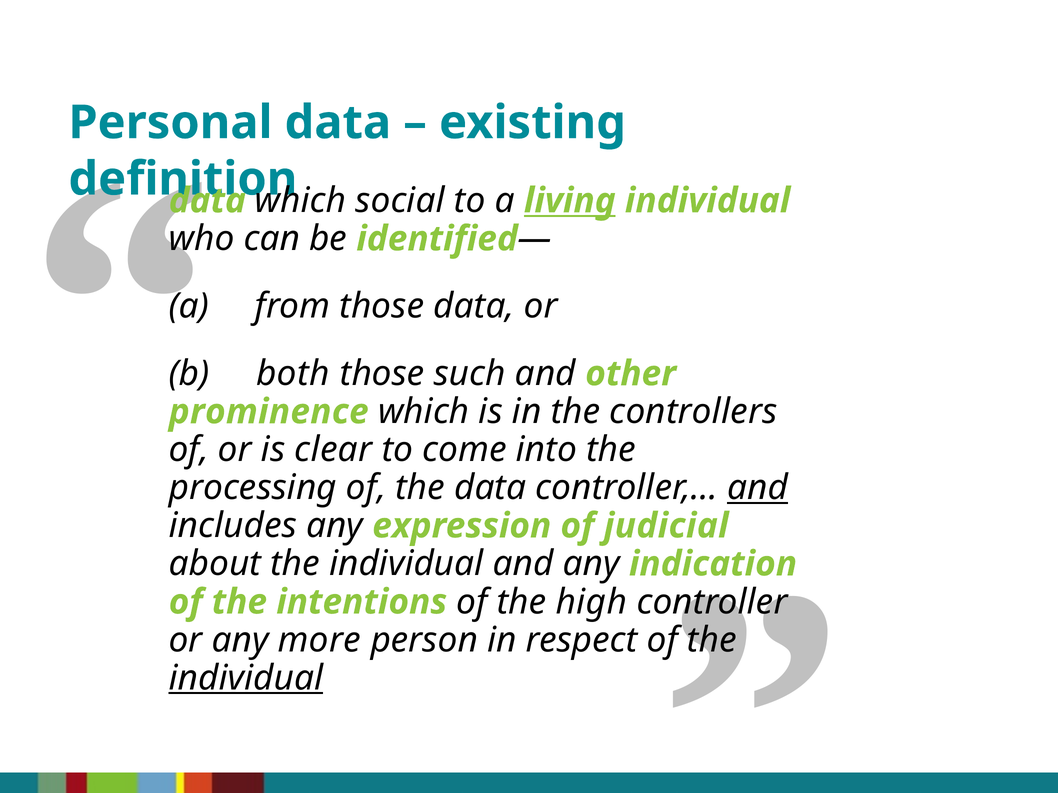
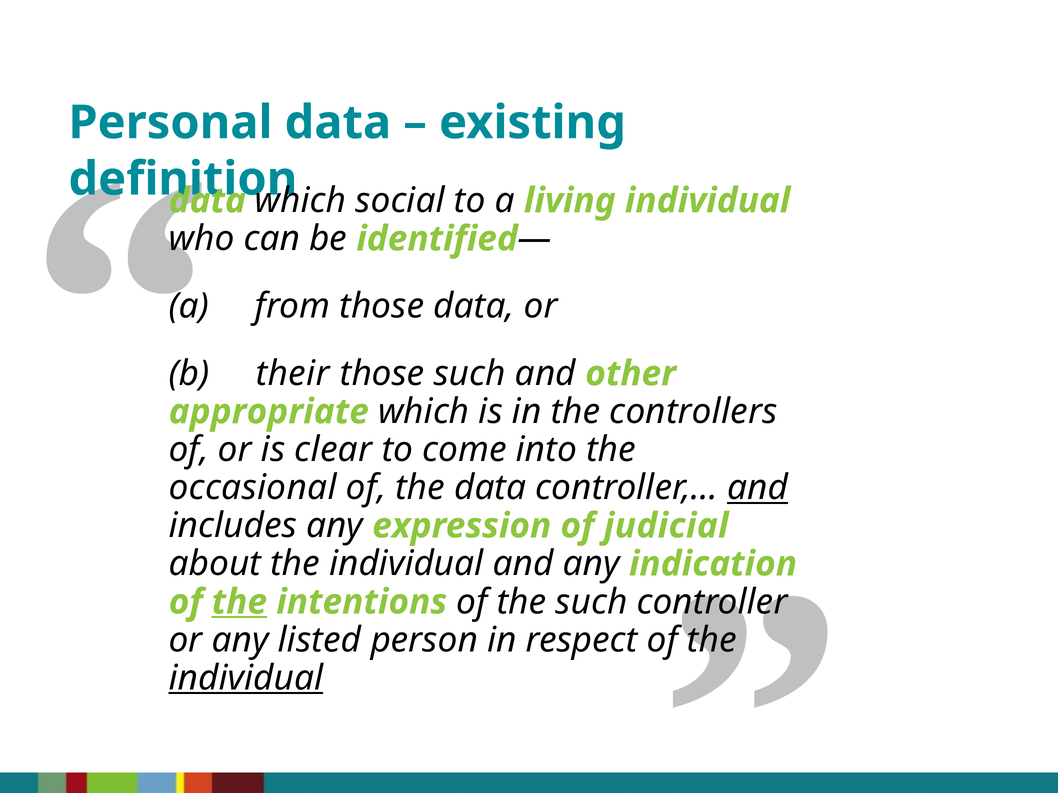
living underline: present -> none
both: both -> their
prominence: prominence -> appropriate
processing: processing -> occasional
the at (239, 602) underline: none -> present
the high: high -> such
more: more -> listed
